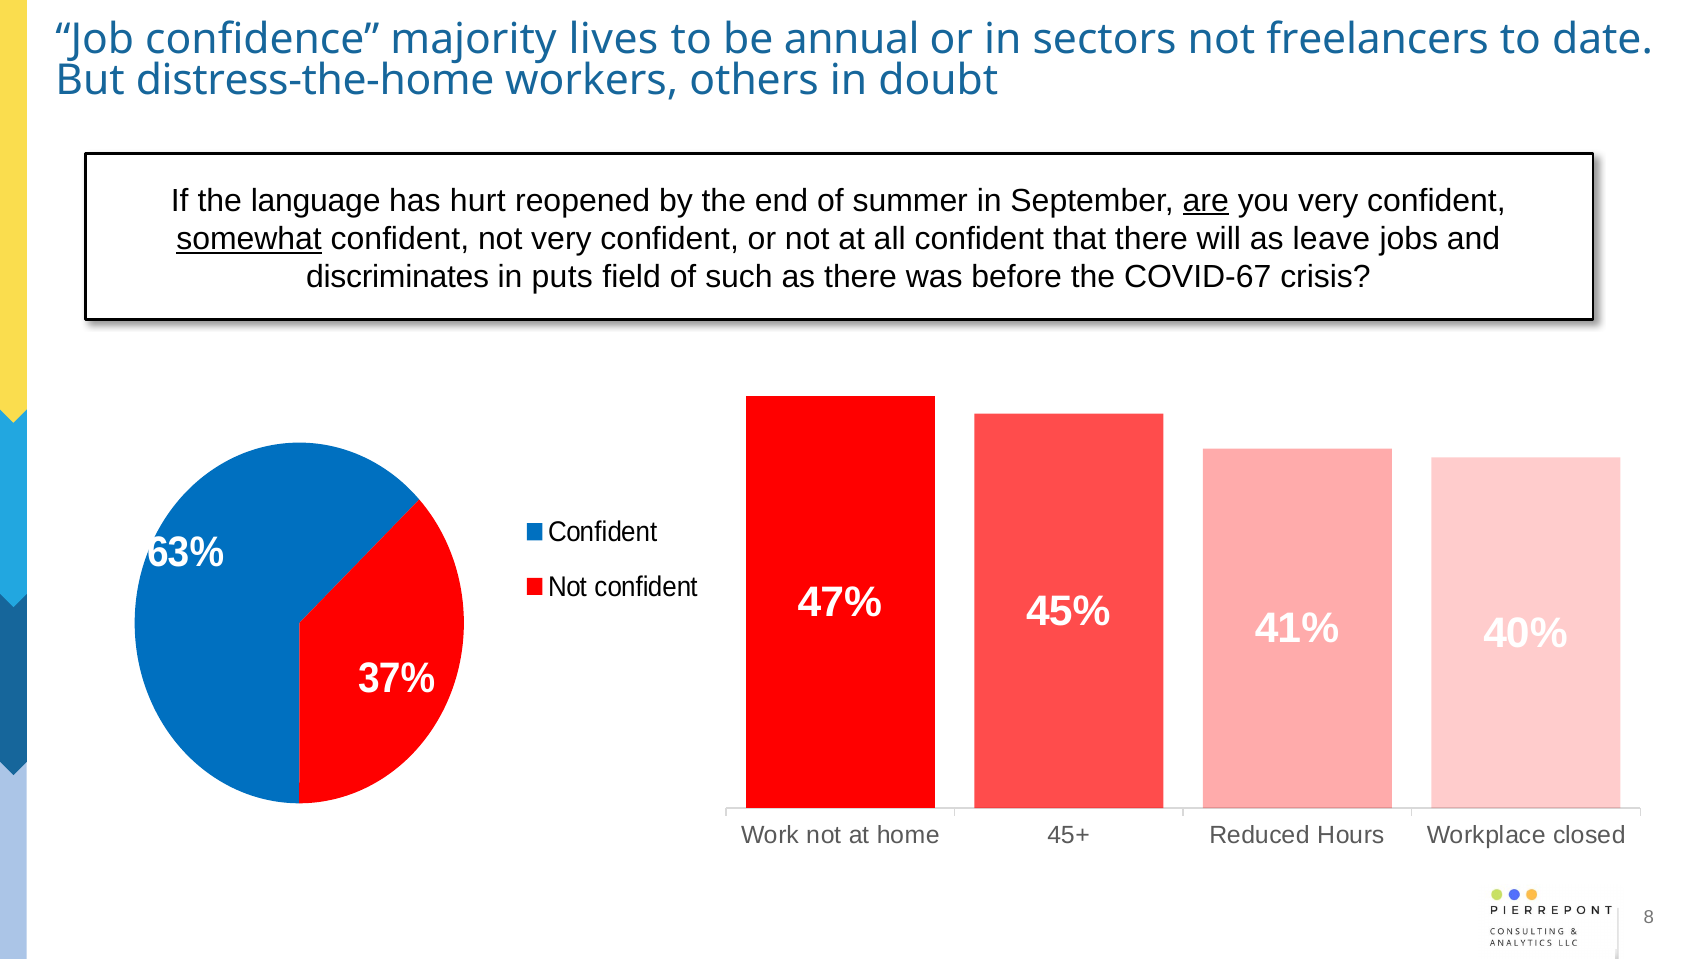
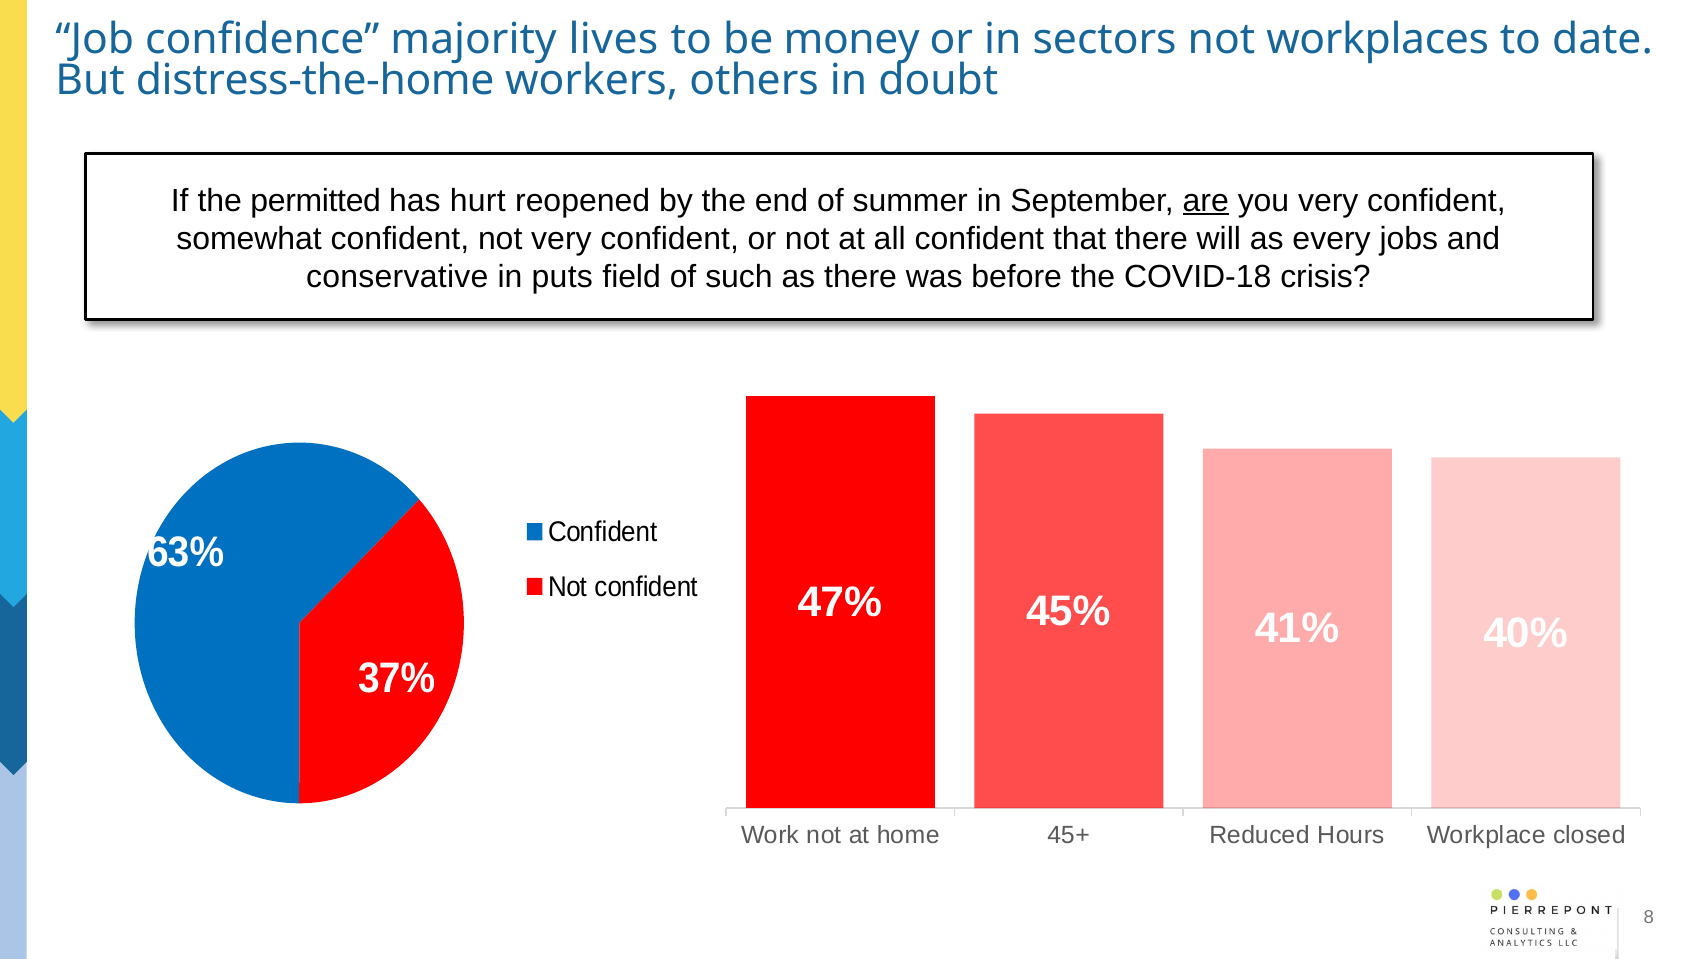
annual: annual -> money
freelancers: freelancers -> workplaces
language: language -> permitted
somewhat underline: present -> none
leave: leave -> every
discriminates: discriminates -> conservative
COVID-67: COVID-67 -> COVID-18
